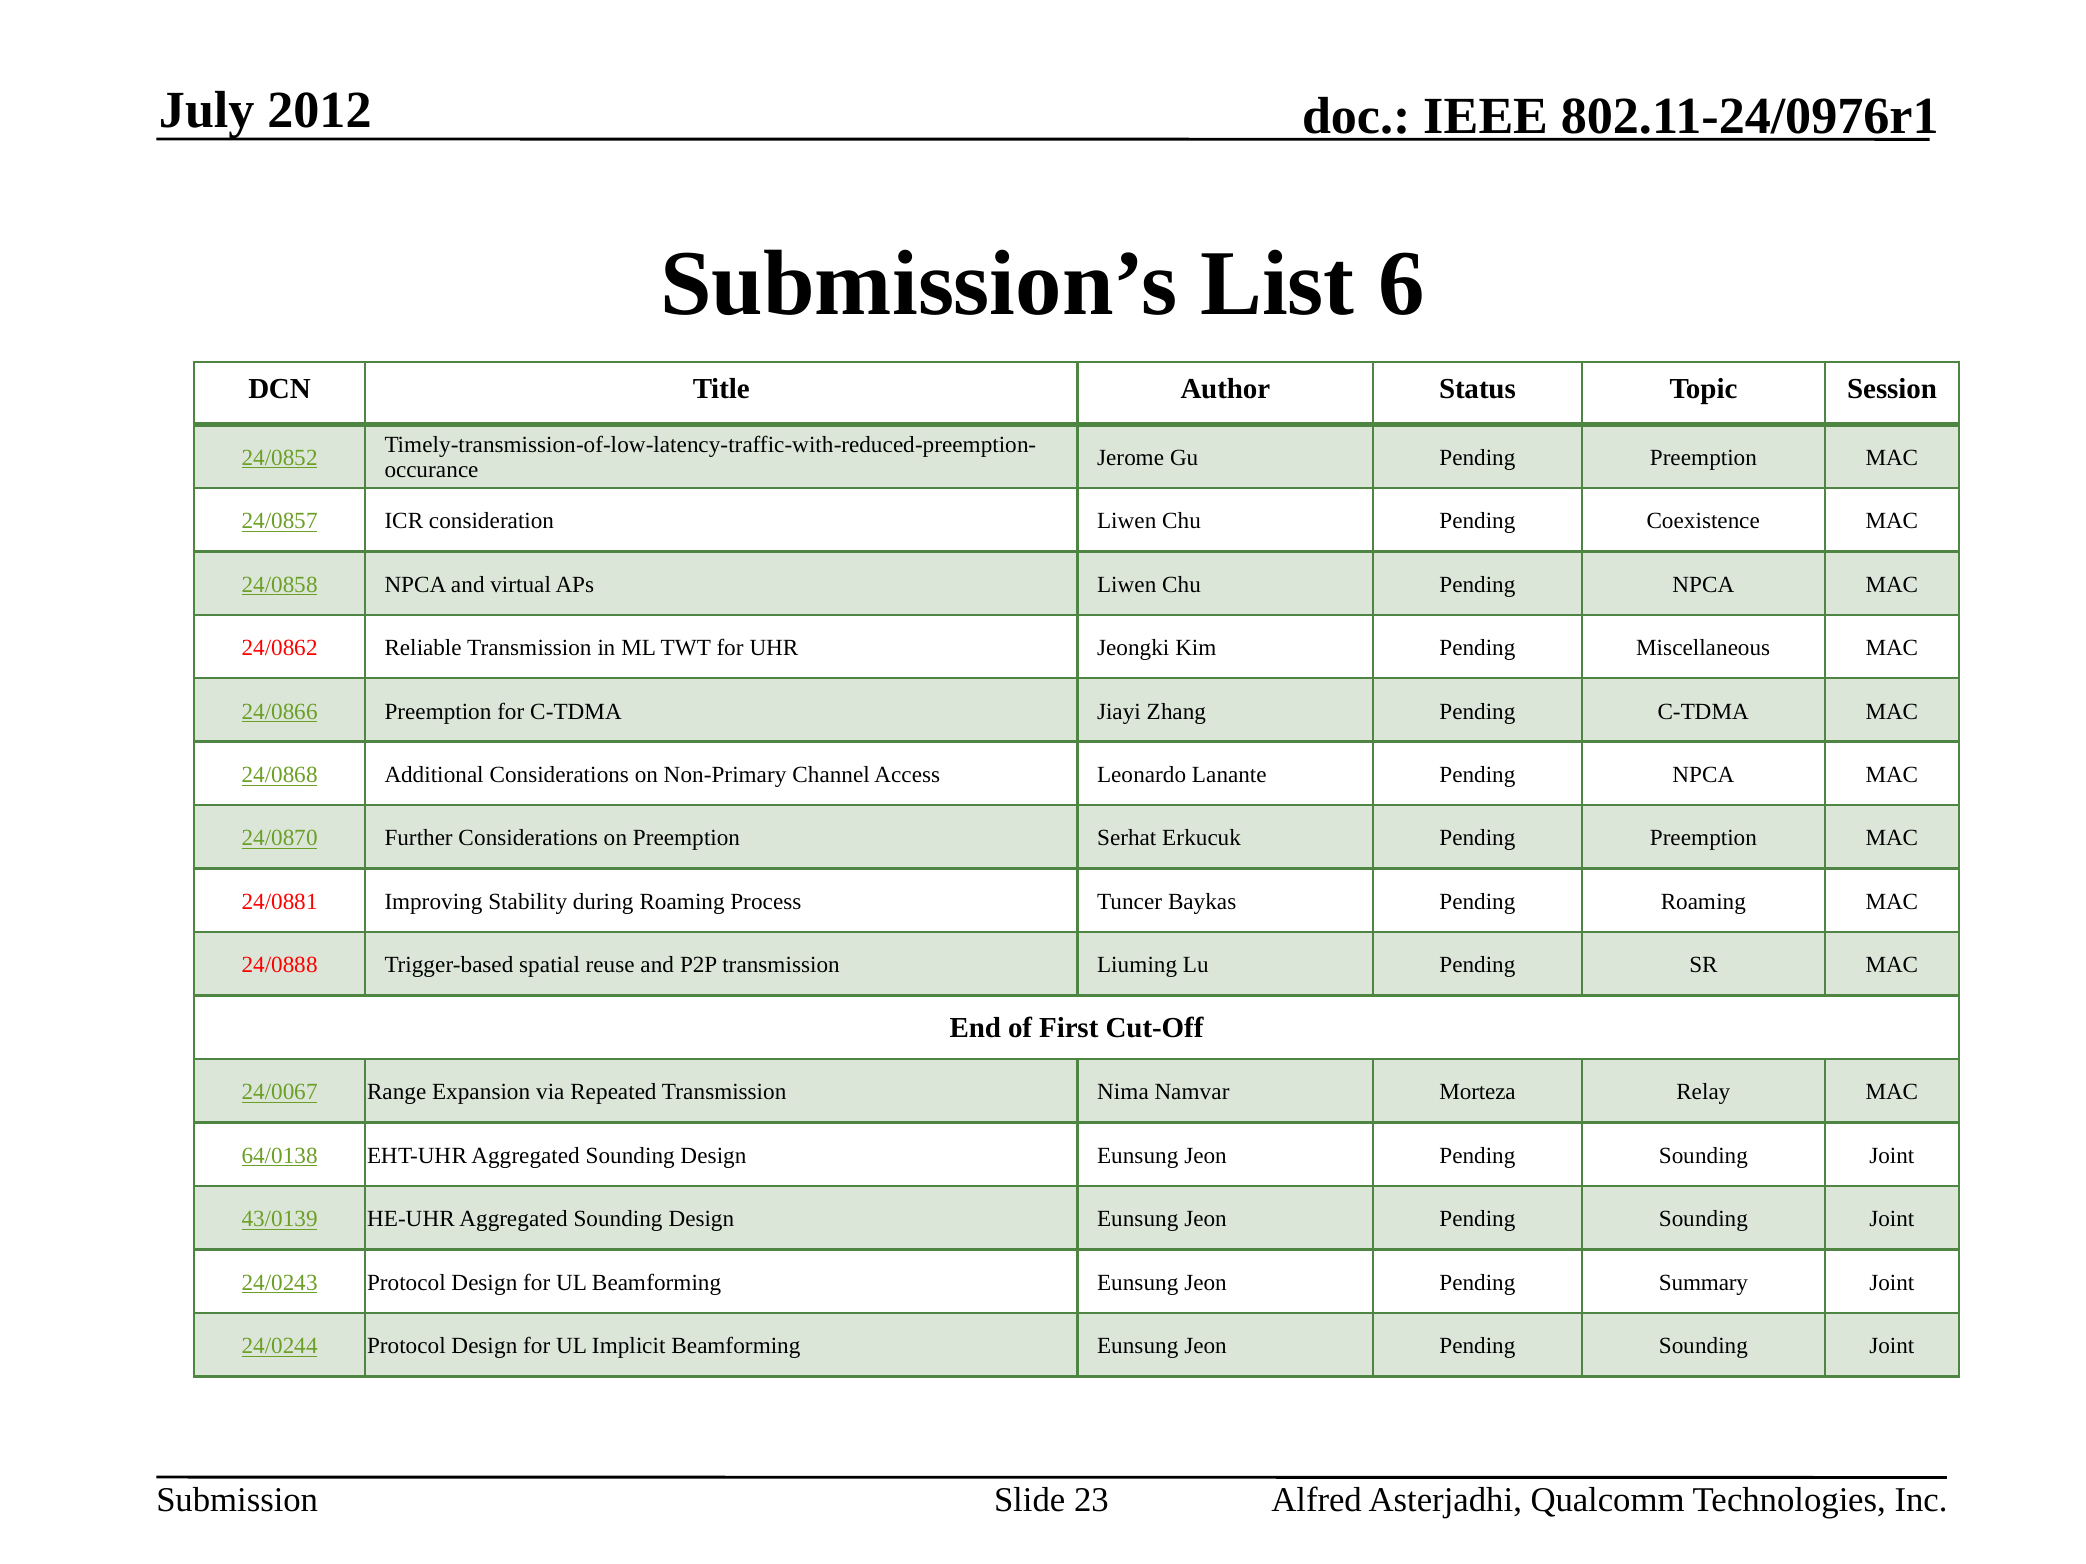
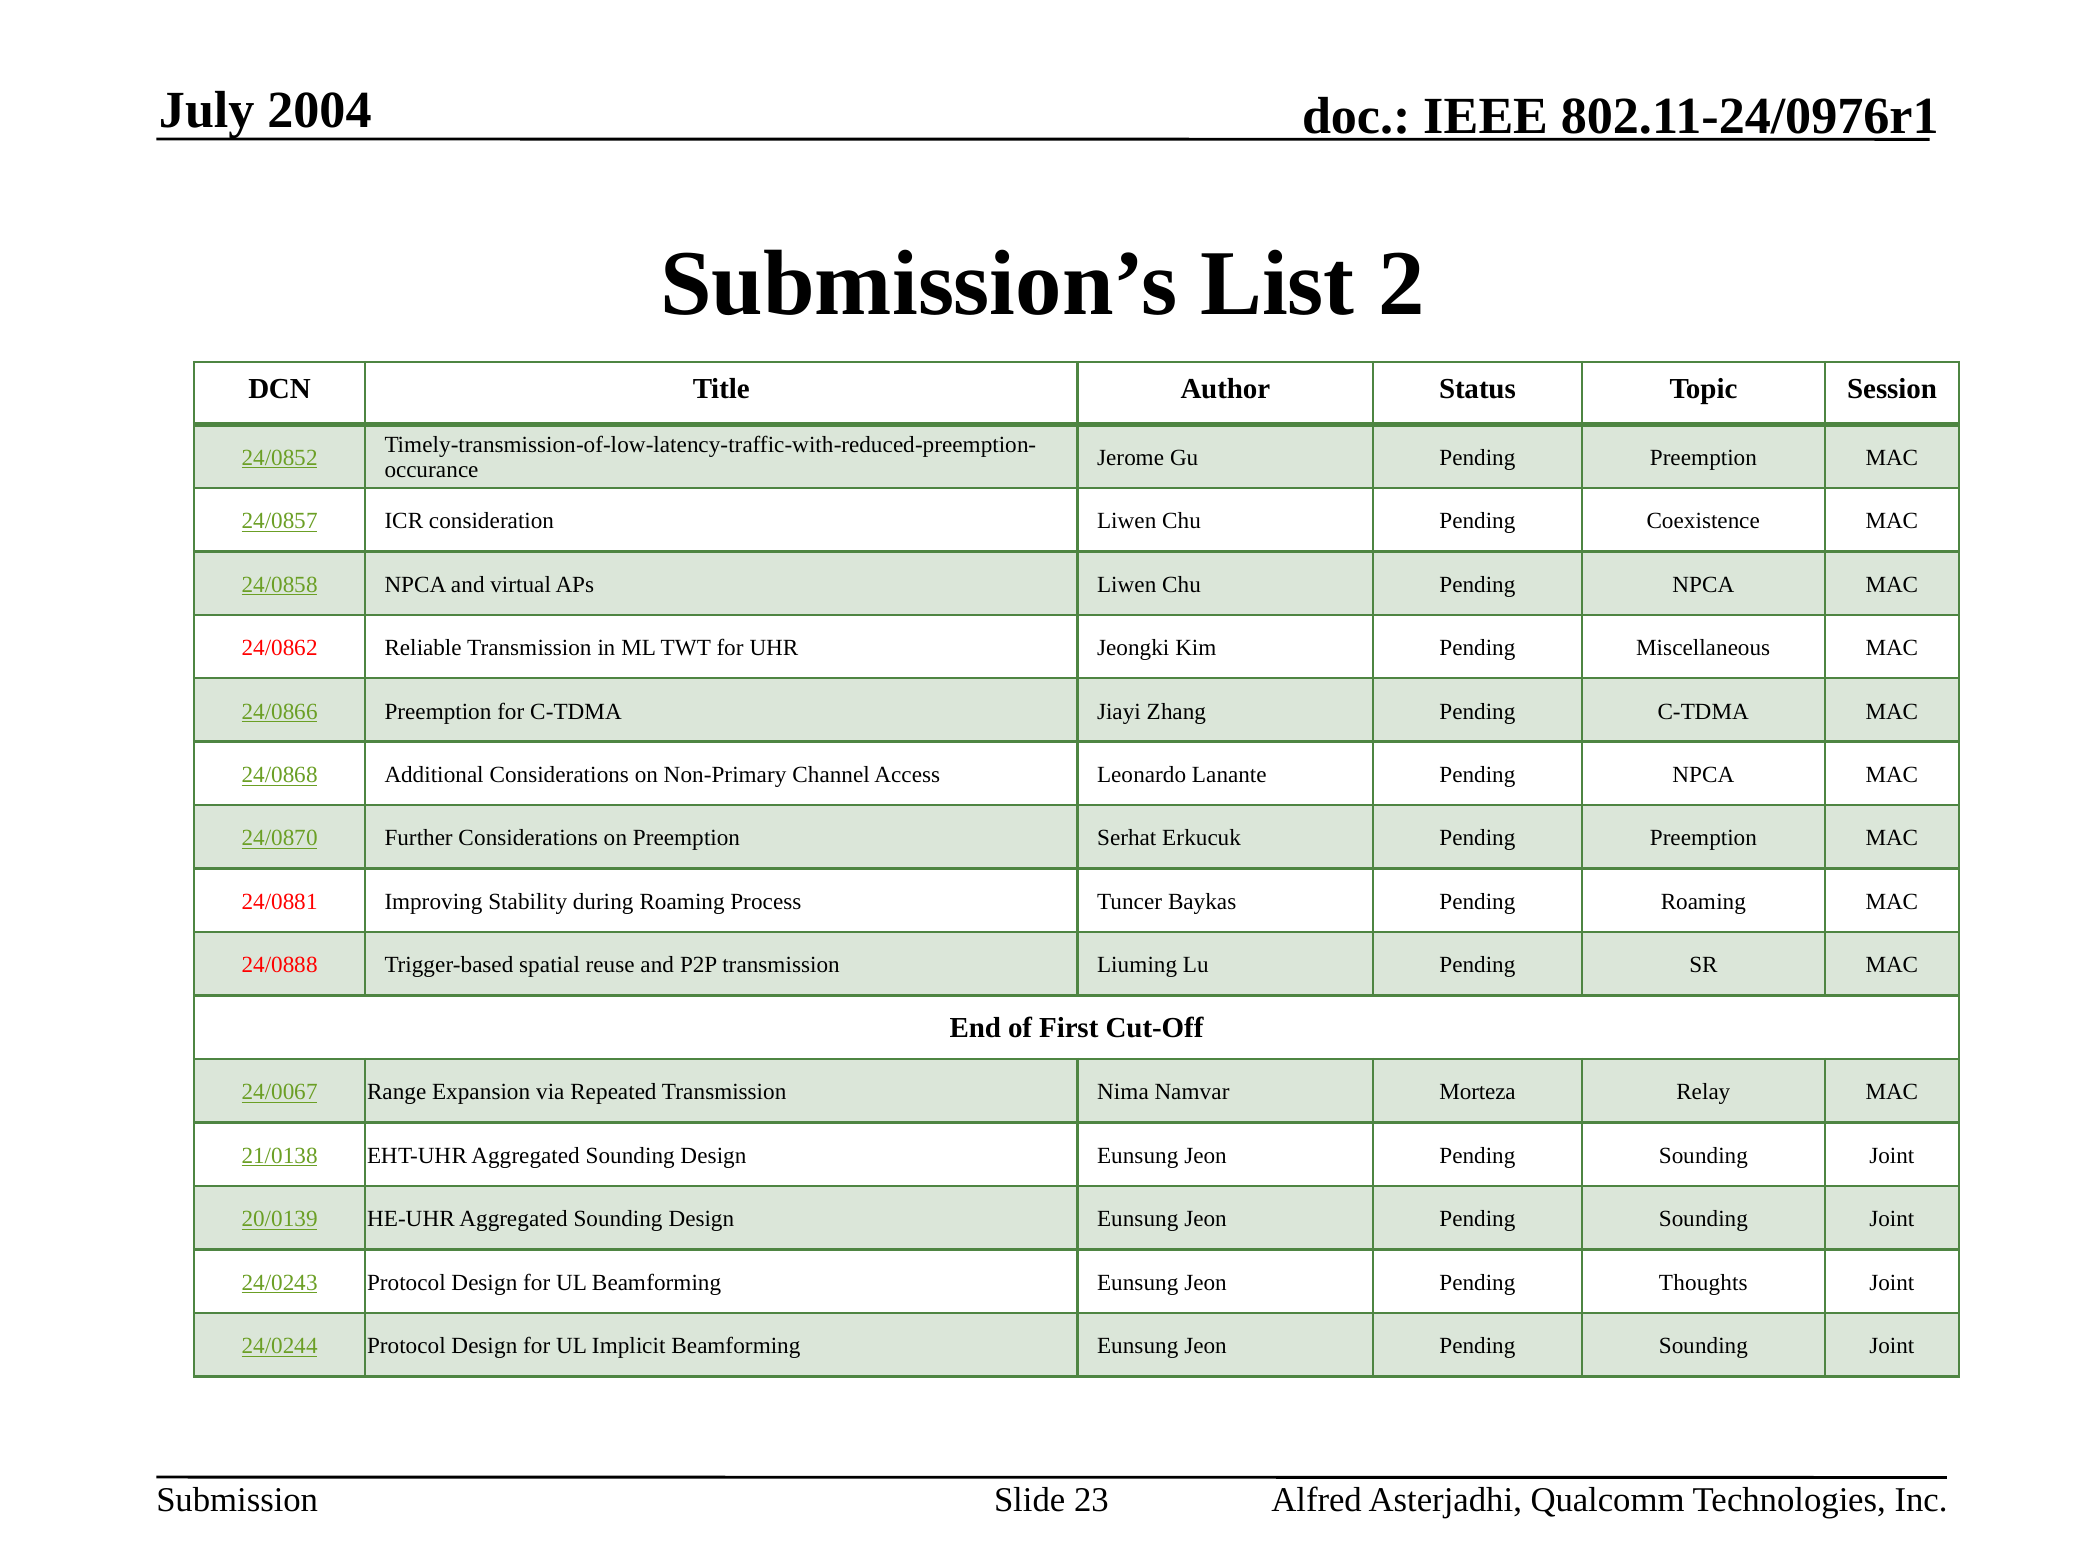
2012: 2012 -> 2004
6: 6 -> 2
64/0138: 64/0138 -> 21/0138
43/0139: 43/0139 -> 20/0139
Summary: Summary -> Thoughts
